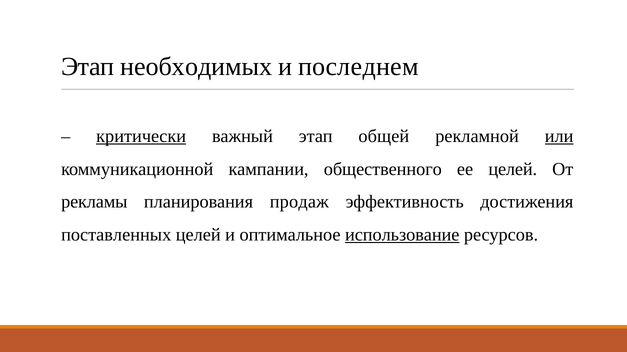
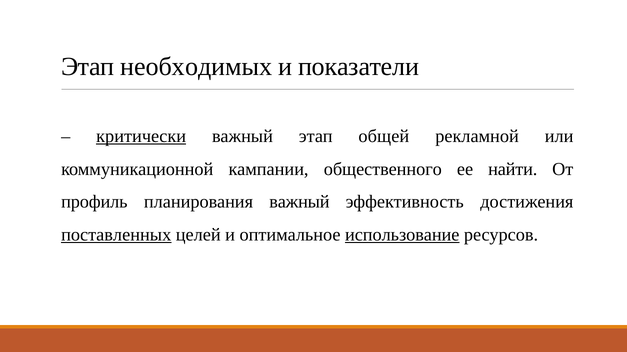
последнем: последнем -> показатели
или underline: present -> none
ее целей: целей -> найти
рекламы: рекламы -> профиль
планирования продаж: продаж -> важный
поставленных underline: none -> present
